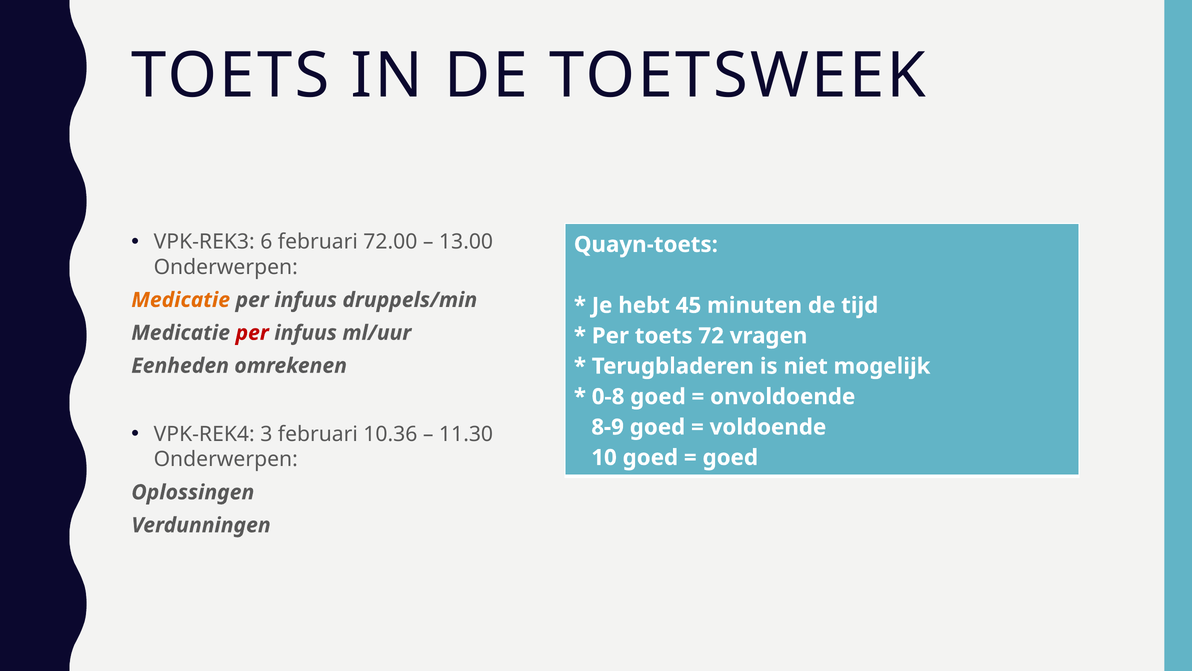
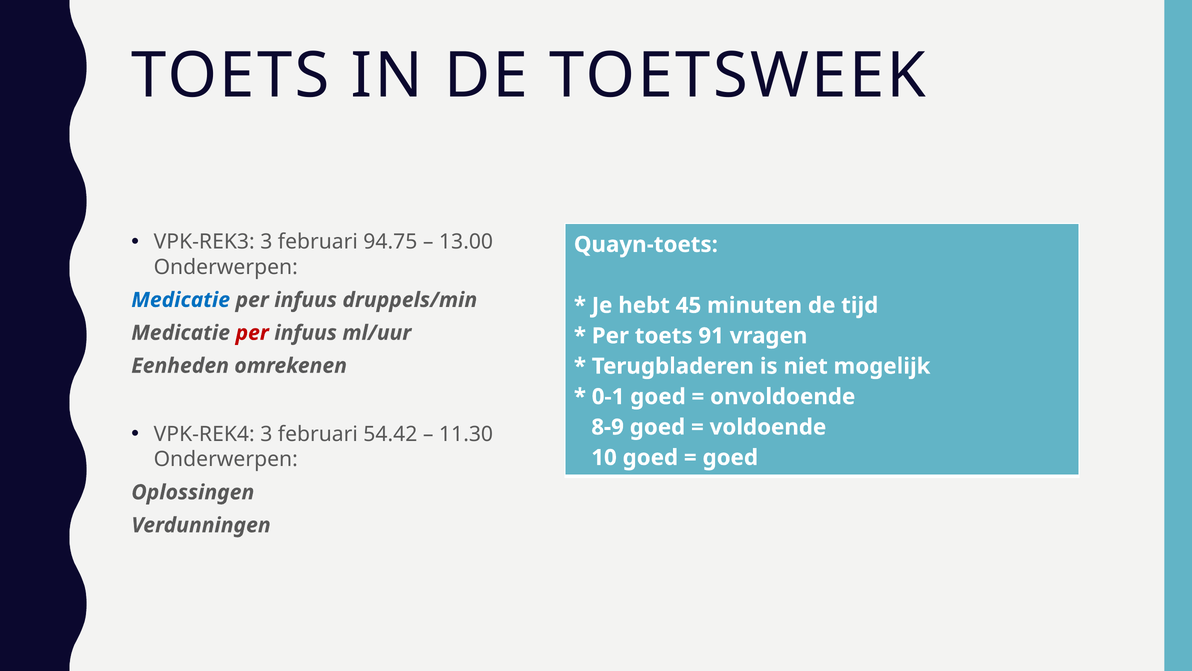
VPK-REK3 6: 6 -> 3
72.00: 72.00 -> 94.75
Medicatie at (181, 300) colour: orange -> blue
72: 72 -> 91
0-8: 0-8 -> 0-1
10.36: 10.36 -> 54.42
